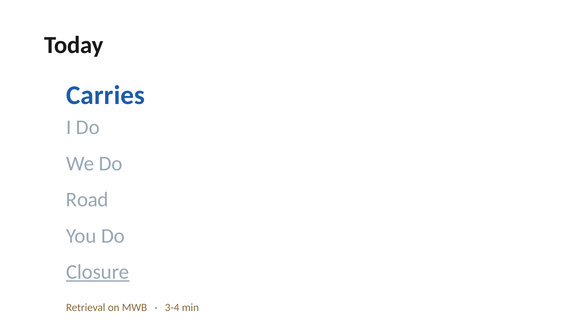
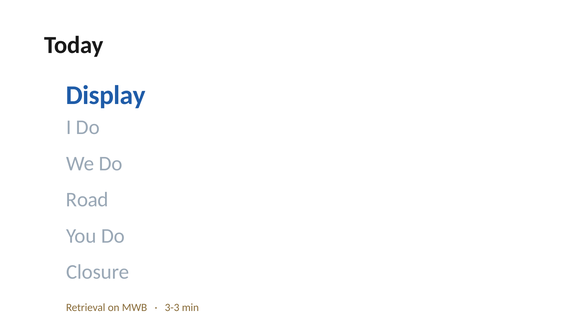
Carries: Carries -> Display
Closure underline: present -> none
3-4: 3-4 -> 3-3
